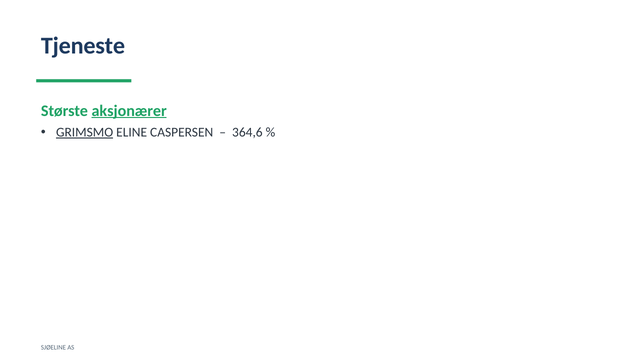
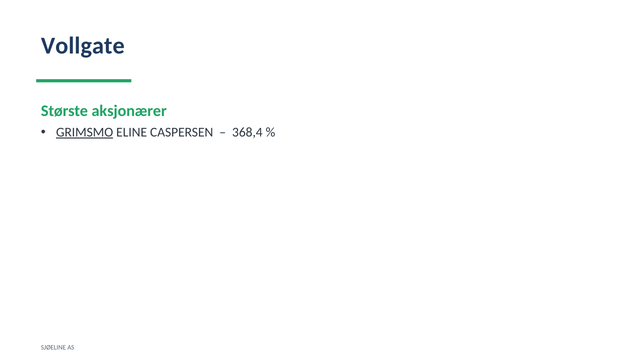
Tjeneste: Tjeneste -> Vollgate
aksjonærer underline: present -> none
364,6: 364,6 -> 368,4
